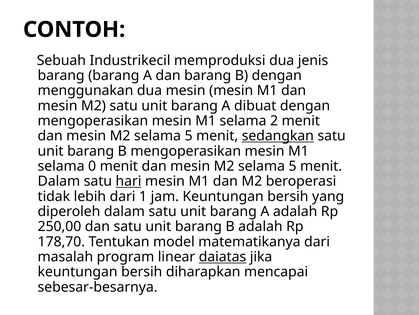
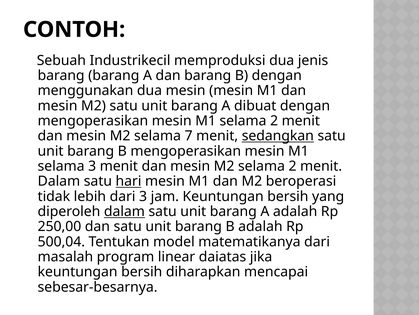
5 at (189, 136): 5 -> 7
selama 0: 0 -> 3
5 at (293, 166): 5 -> 2
dari 1: 1 -> 3
dalam at (124, 211) underline: none -> present
178,70: 178,70 -> 500,04
daiatas underline: present -> none
